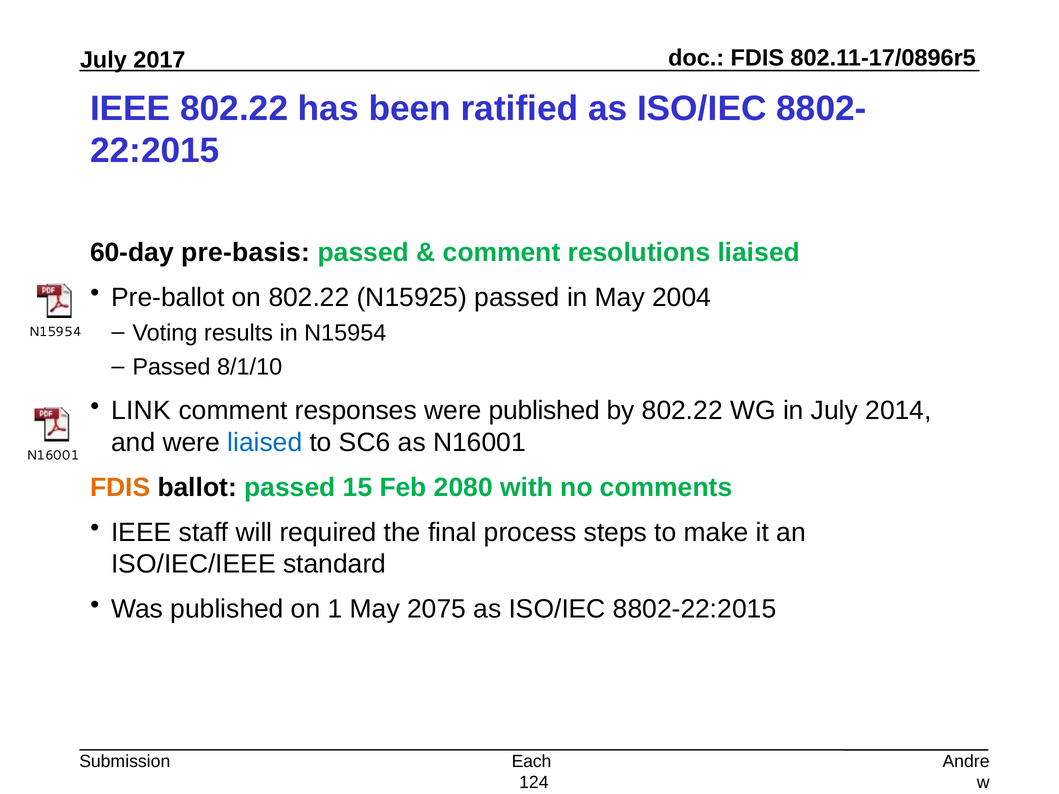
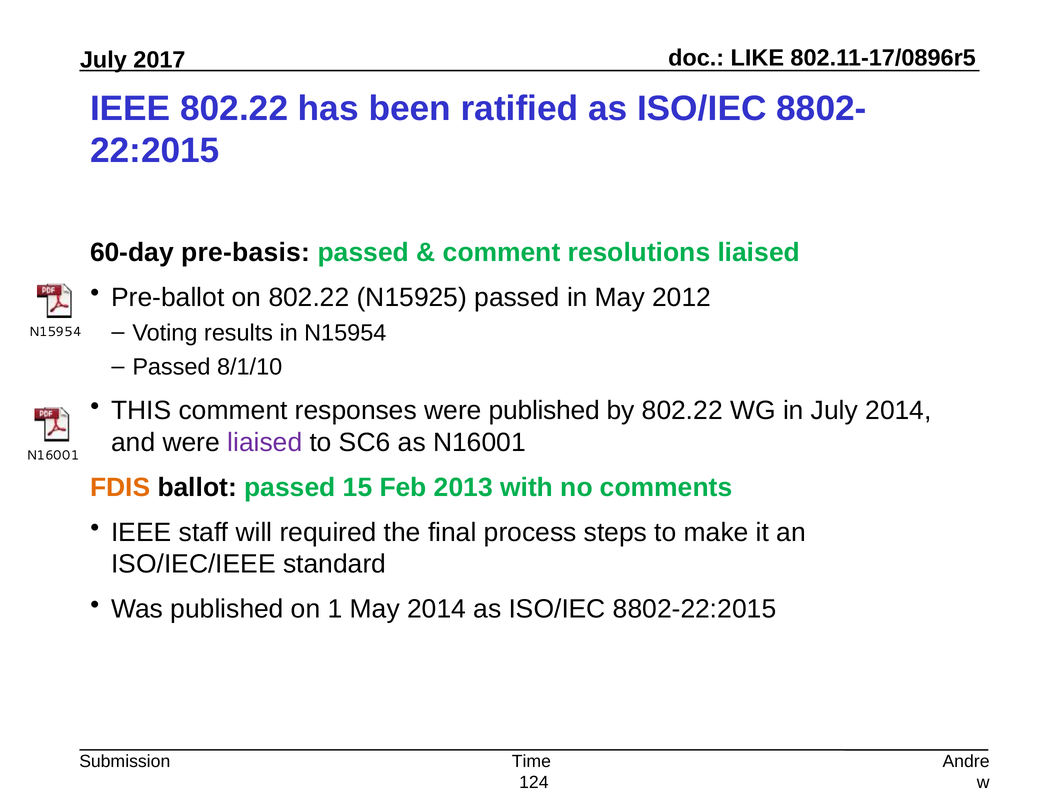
FDIS at (757, 58): FDIS -> LIKE
2004: 2004 -> 2012
LINK: LINK -> THIS
liaised at (265, 443) colour: blue -> purple
2080: 2080 -> 2013
May 2075: 2075 -> 2014
Each: Each -> Time
